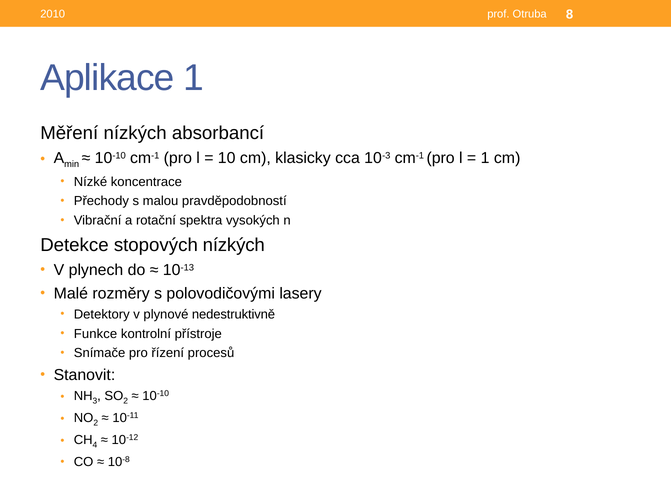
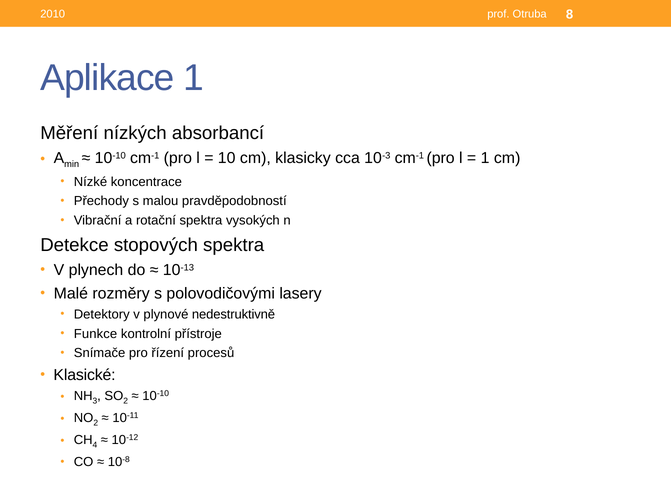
stopových nízkých: nízkých -> spektra
Stanovit: Stanovit -> Klasické
